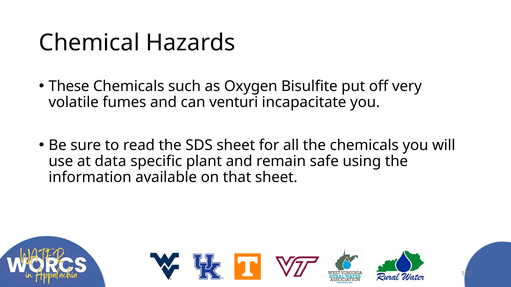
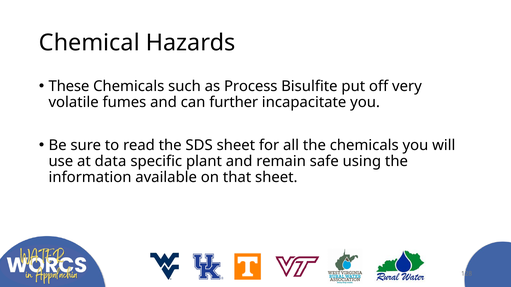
Oxygen: Oxygen -> Process
venturi: venturi -> further
